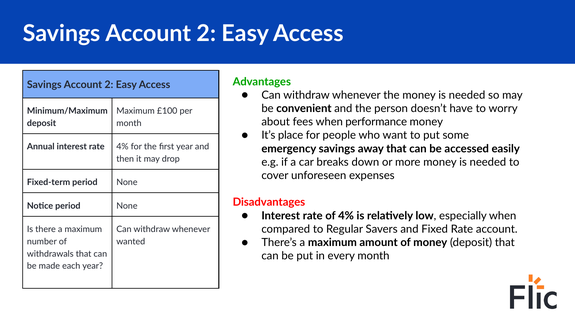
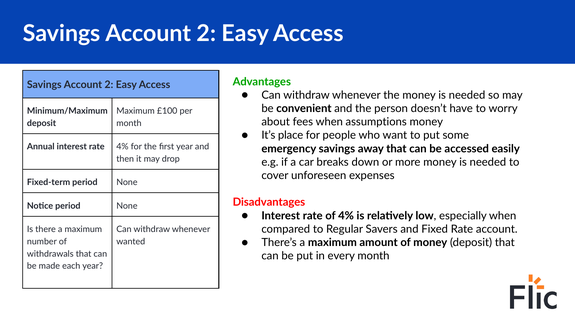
performance: performance -> assumptions
